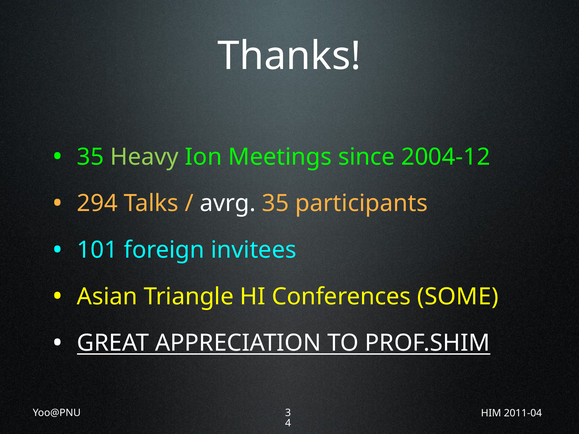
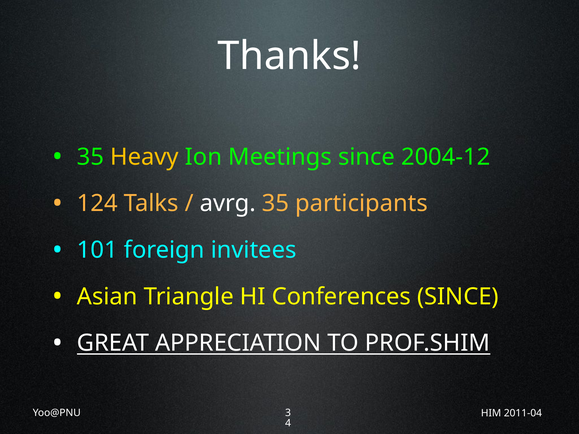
Heavy colour: light green -> yellow
294: 294 -> 124
Conferences SOME: SOME -> SINCE
